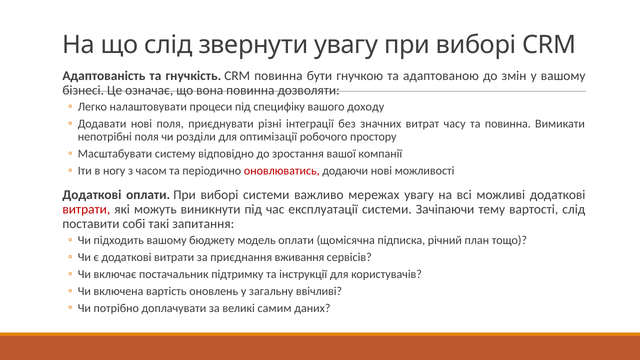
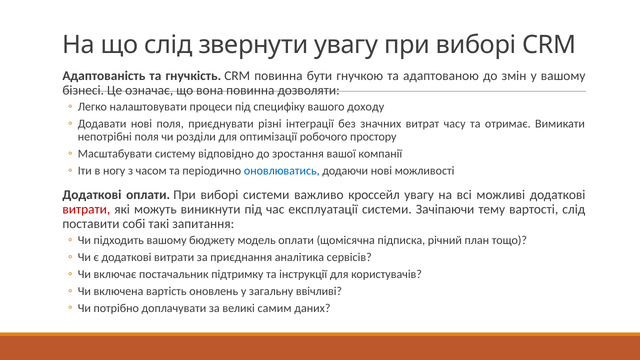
та повинна: повинна -> отримає
оновлюватись colour: red -> blue
мережах: мережах -> кроссейл
вживання: вживання -> аналітика
